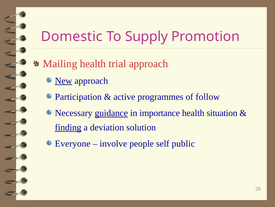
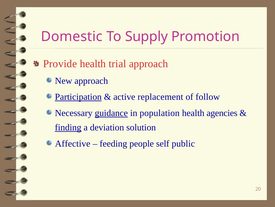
Mailing: Mailing -> Provide
New underline: present -> none
Participation underline: none -> present
programmes: programmes -> replacement
importance: importance -> population
situation: situation -> agencies
Everyone: Everyone -> Affective
involve: involve -> feeding
